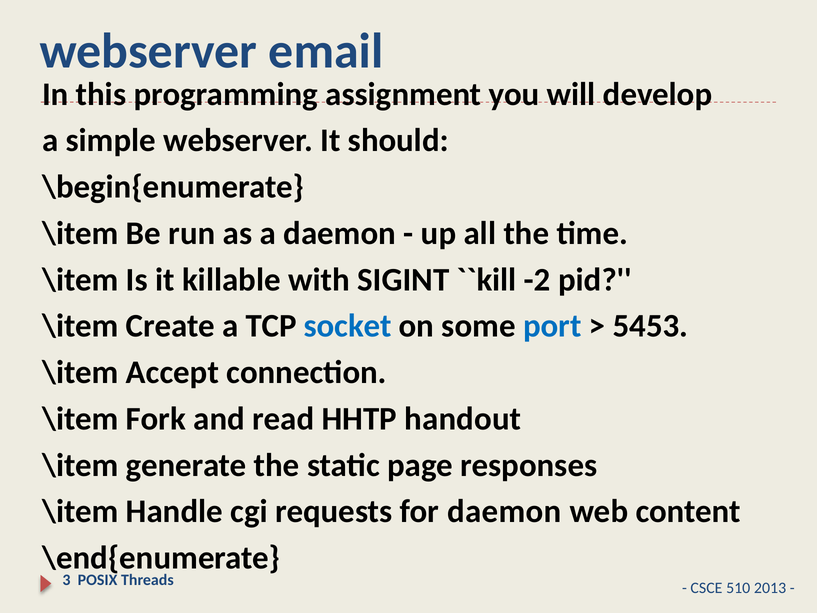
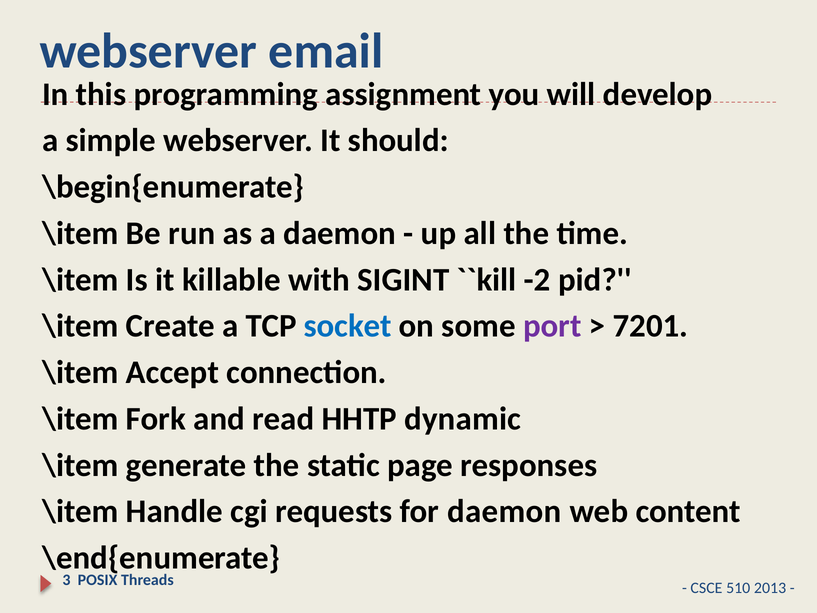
port colour: blue -> purple
5453: 5453 -> 7201
handout: handout -> dynamic
